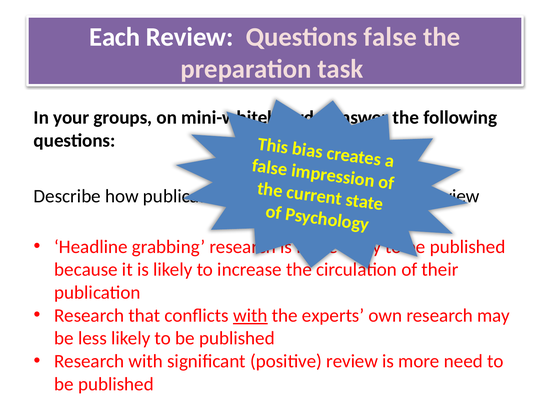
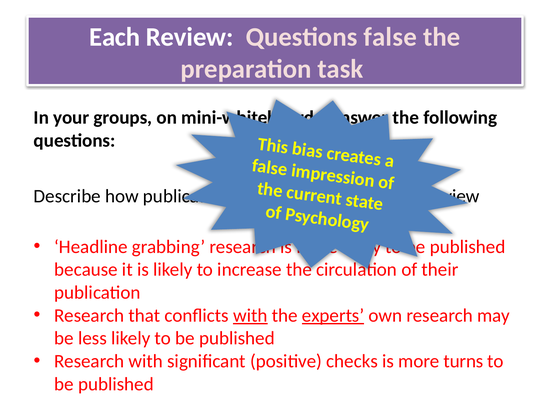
experts underline: none -> present
positive review: review -> checks
need: need -> turns
